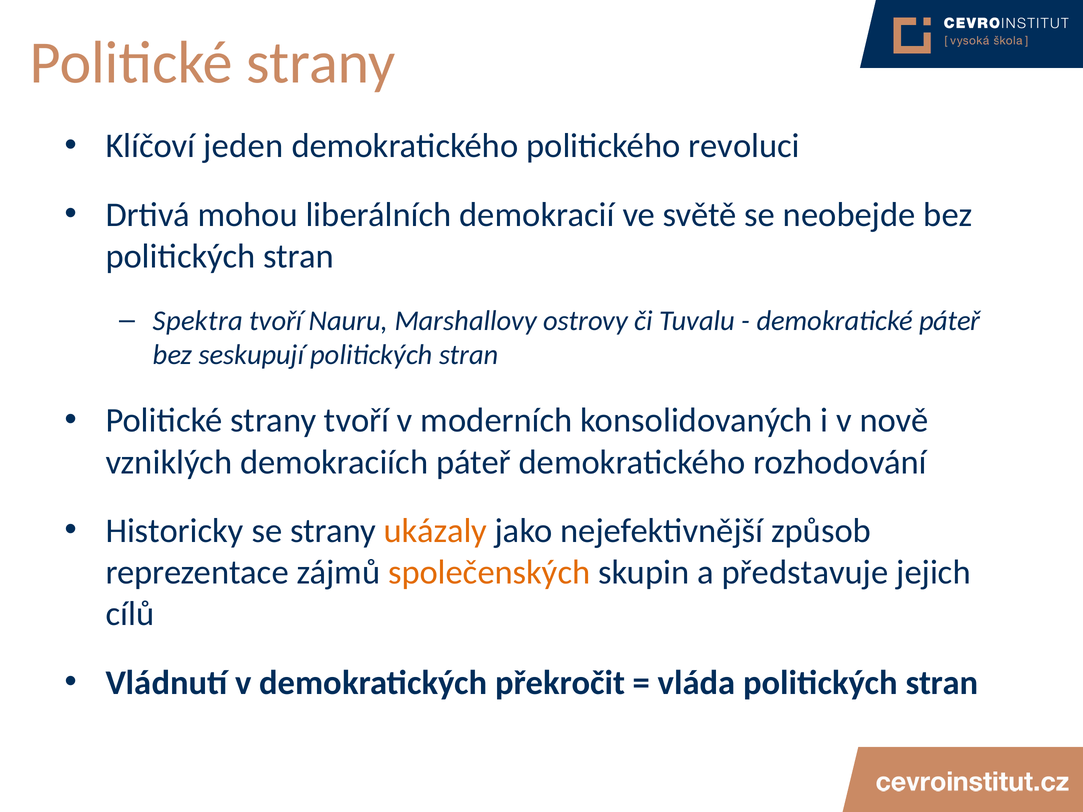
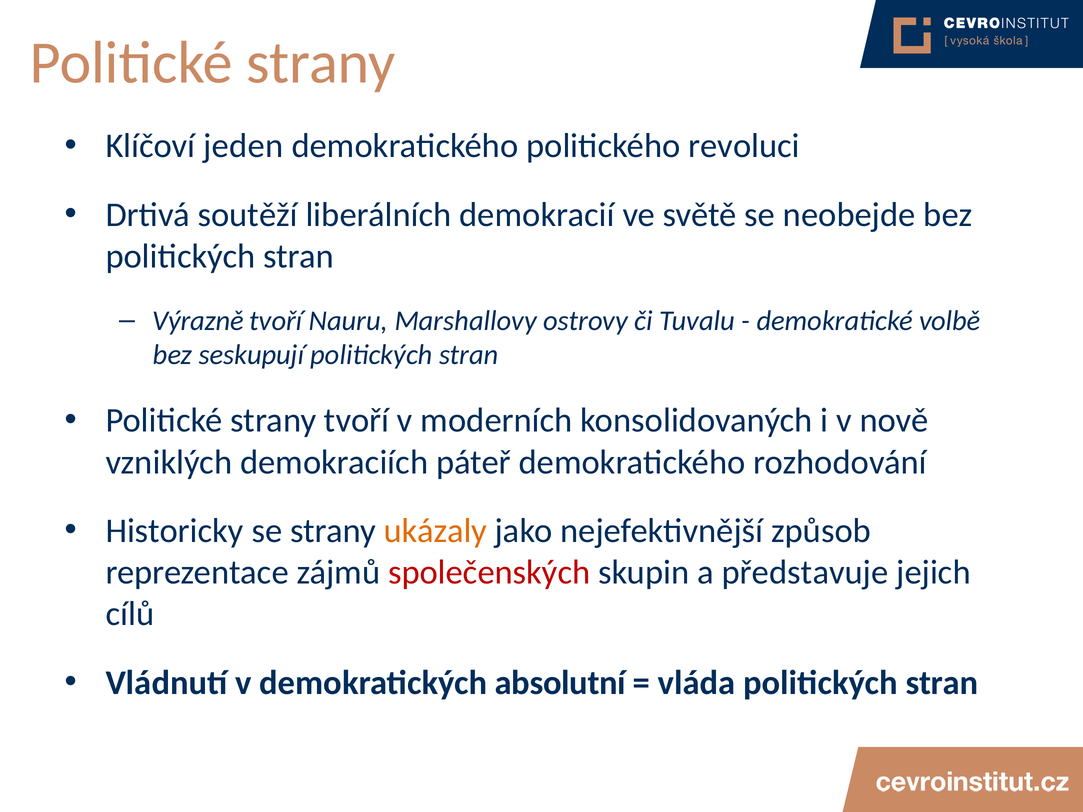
mohou: mohou -> soutěží
Spektra: Spektra -> Výrazně
demokratické páteř: páteř -> volbě
společenských colour: orange -> red
překročit: překročit -> absolutní
